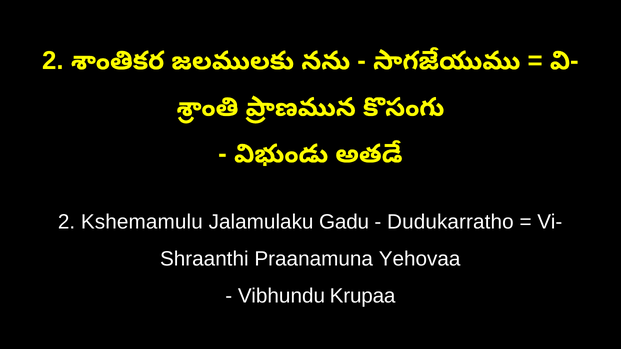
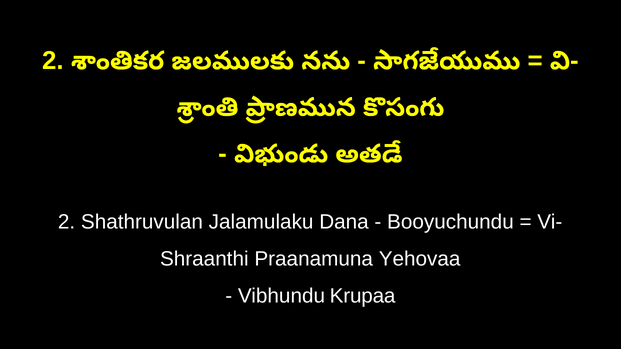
Kshemamulu: Kshemamulu -> Shathruvulan
Gadu: Gadu -> Dana
Dudukarratho: Dudukarratho -> Booyuchundu
